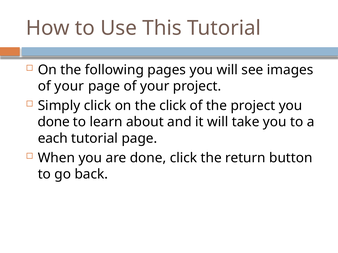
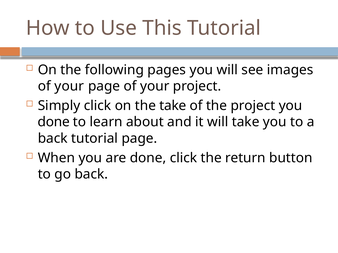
the click: click -> take
each at (53, 139): each -> back
